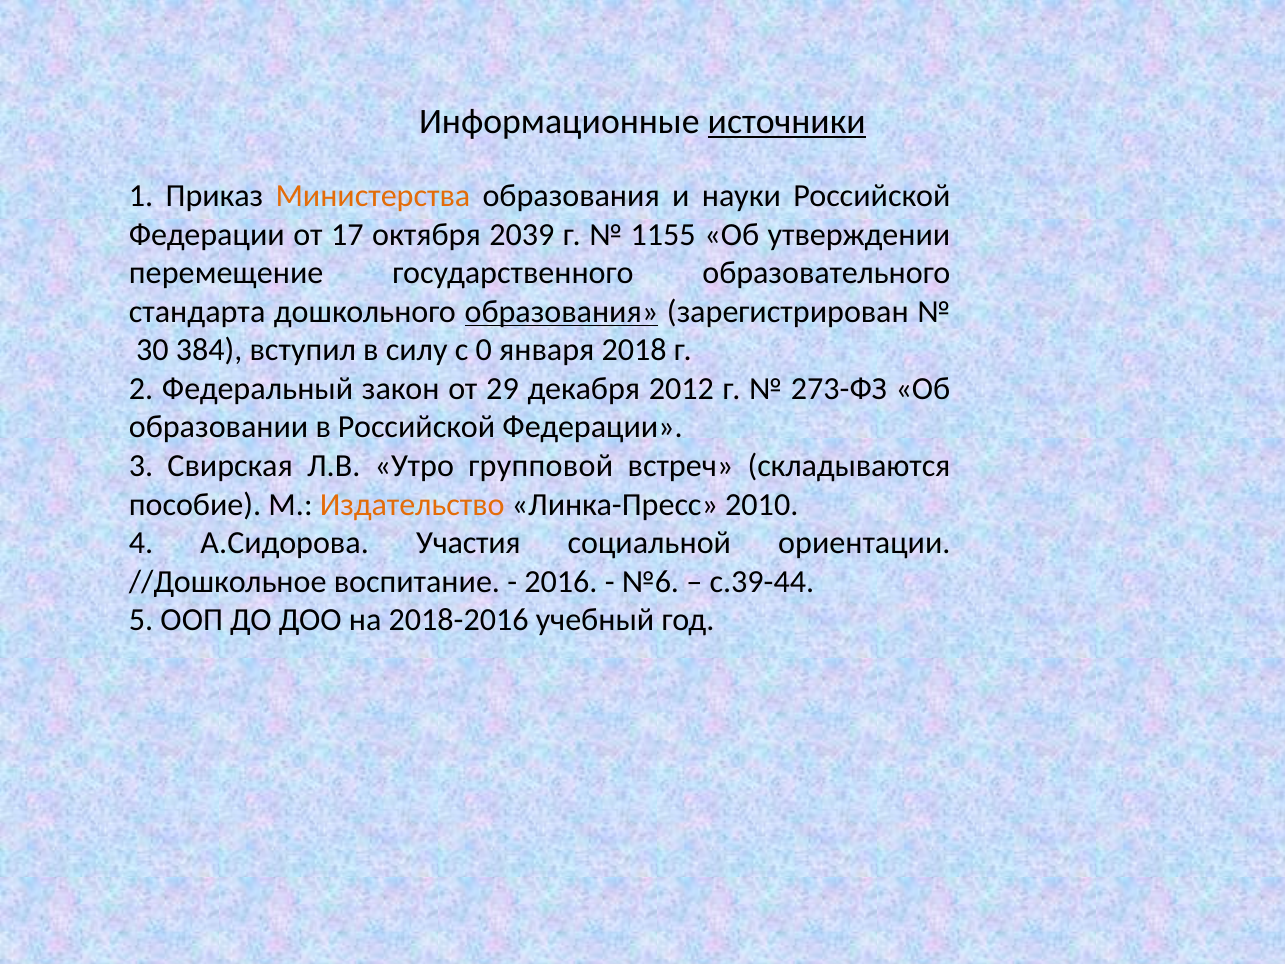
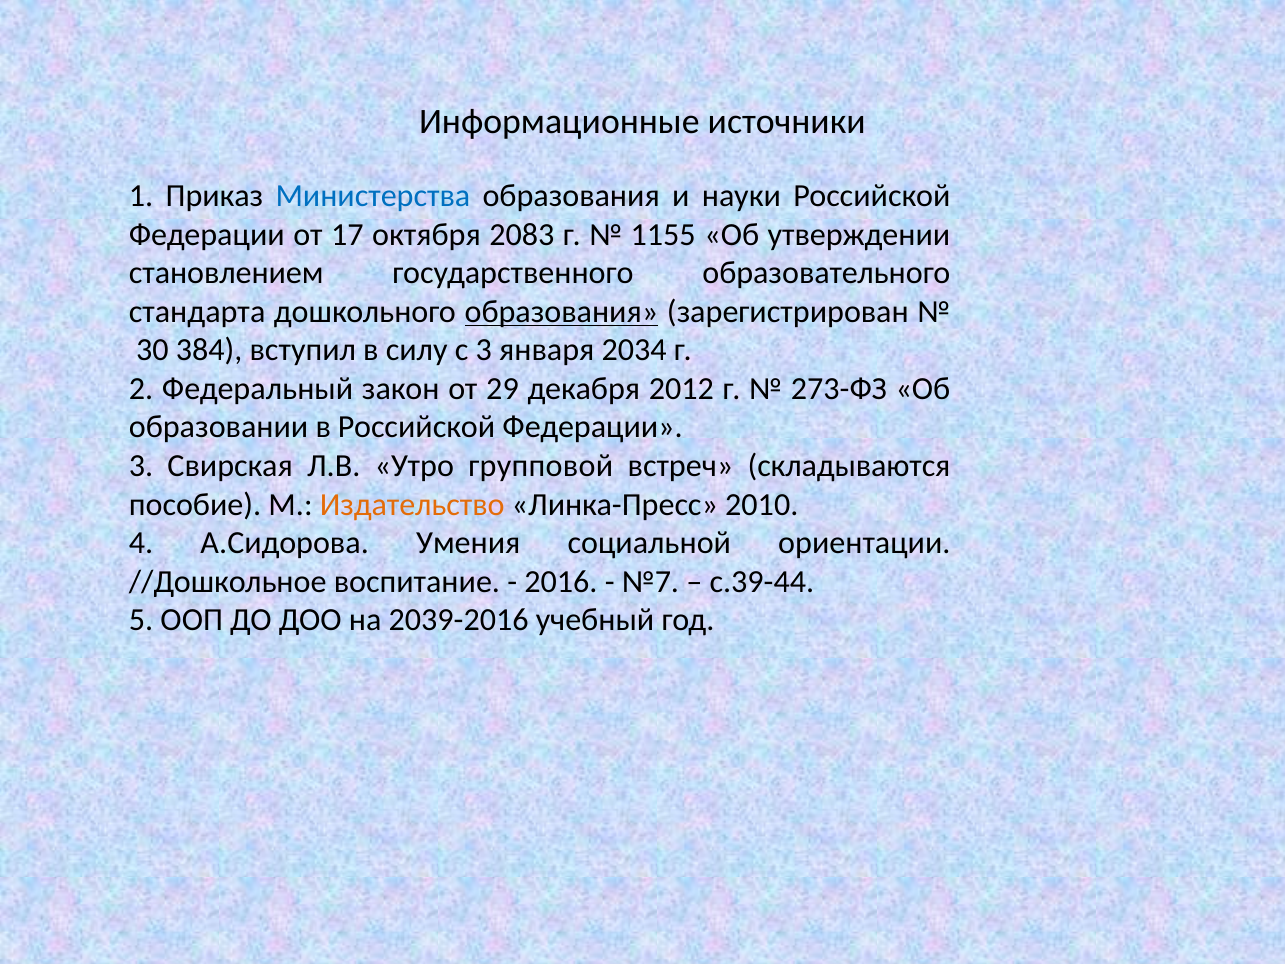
источники underline: present -> none
Министерства colour: orange -> blue
2039: 2039 -> 2083
перемещение: перемещение -> становлением
с 0: 0 -> 3
2018: 2018 -> 2034
Участия: Участия -> Умения
№6: №6 -> №7
2018-2016: 2018-2016 -> 2039-2016
